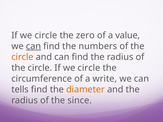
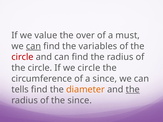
circle at (46, 35): circle -> value
zero: zero -> over
value: value -> must
numbers: numbers -> variables
circle at (22, 57) colour: orange -> red
a write: write -> since
the at (133, 90) underline: none -> present
